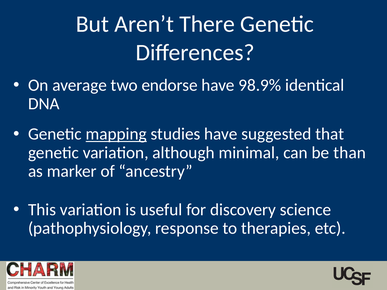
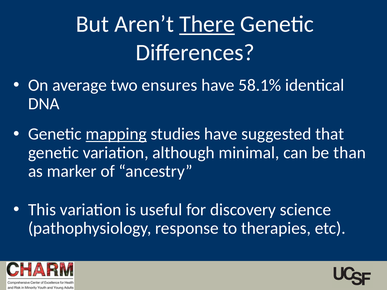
There underline: none -> present
endorse: endorse -> ensures
98.9%: 98.9% -> 58.1%
